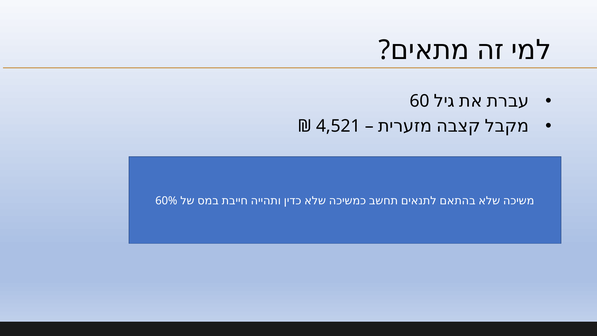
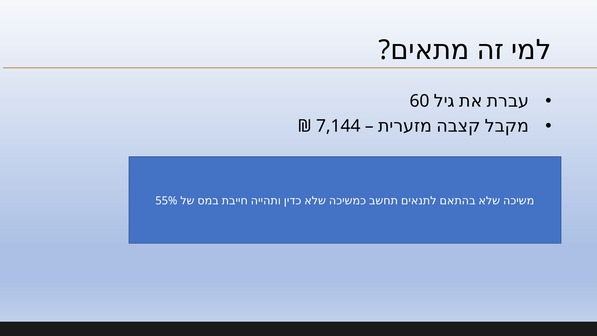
4,521: 4,521 -> 7,144
60%: 60% -> 55%
